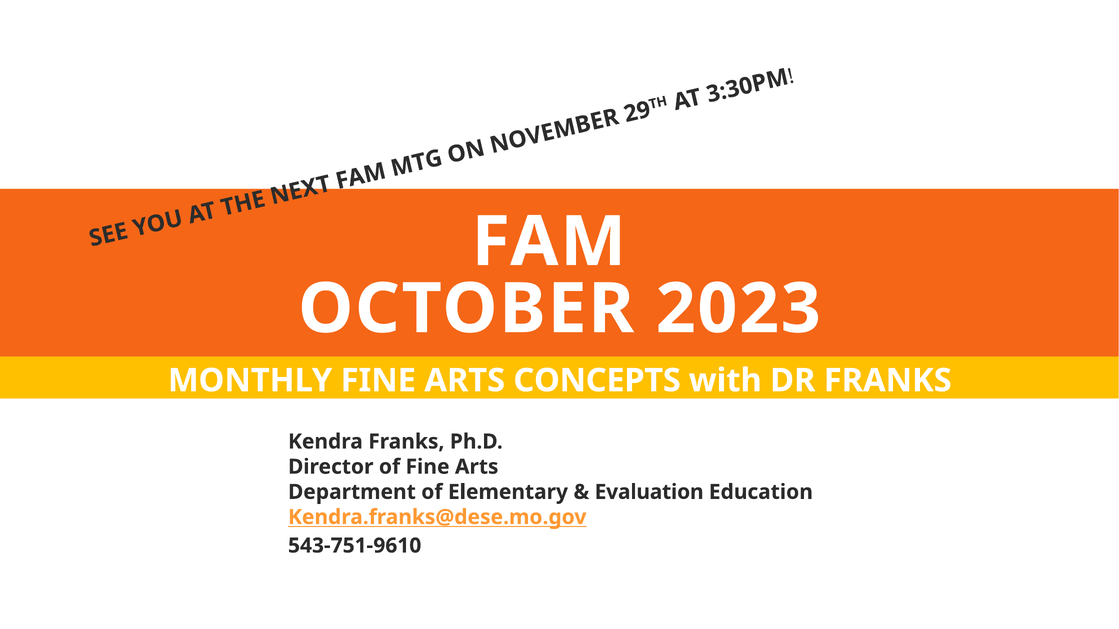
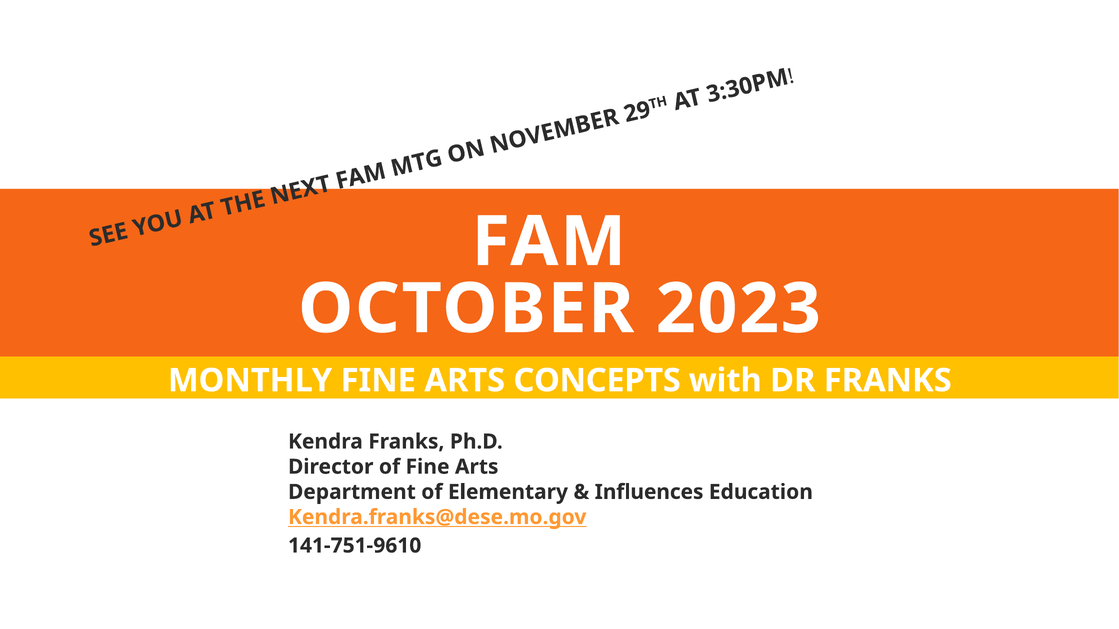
Evaluation: Evaluation -> Influences
543-751-9610: 543-751-9610 -> 141-751-9610
